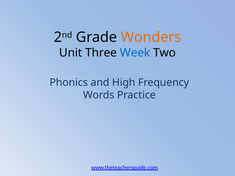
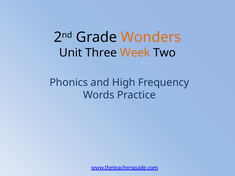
Week colour: blue -> orange
